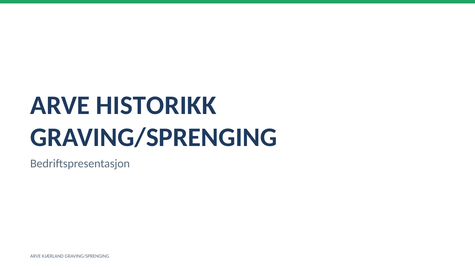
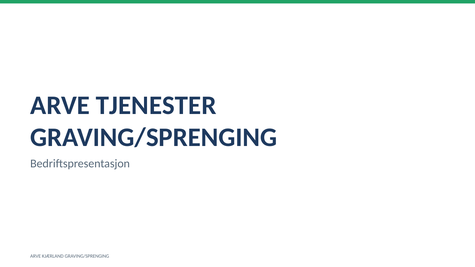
HISTORIKK: HISTORIKK -> TJENESTER
